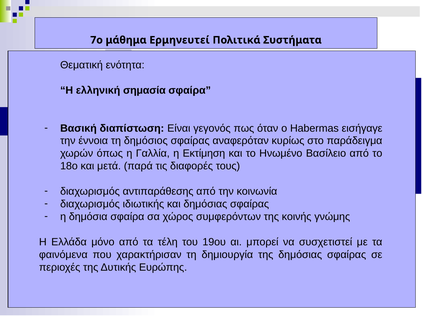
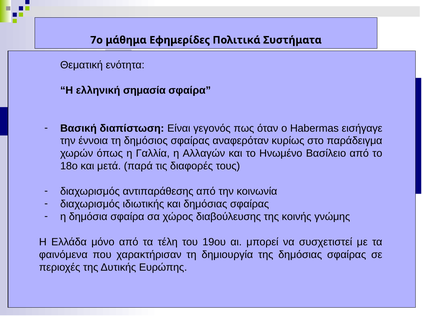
Ερμηνευτεί: Ερμηνευτεί -> Εφημερίδες
Εκτίμηση: Εκτίμηση -> Αλλαγών
συμφερόντων: συμφερόντων -> διαβούλευσης
